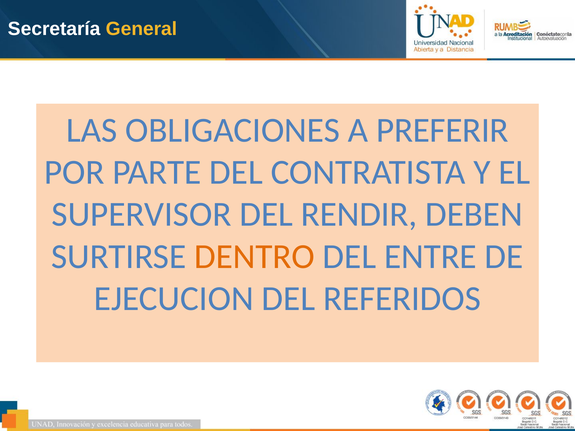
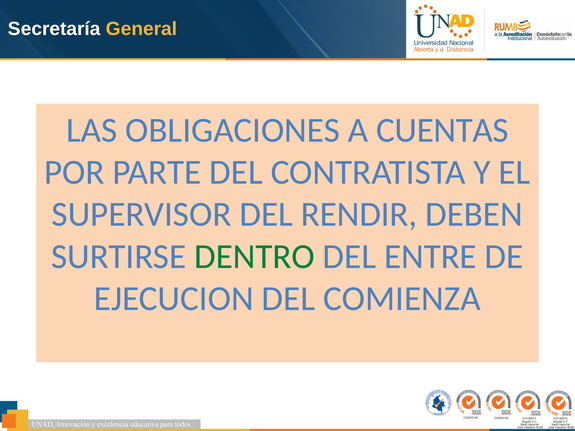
PREFERIR: PREFERIR -> CUENTAS
DENTRO colour: orange -> green
REFERIDOS: REFERIDOS -> COMIENZA
